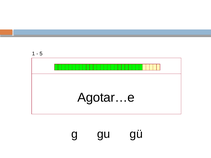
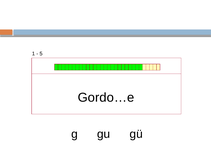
Agotar…e: Agotar…e -> Gordo…e
